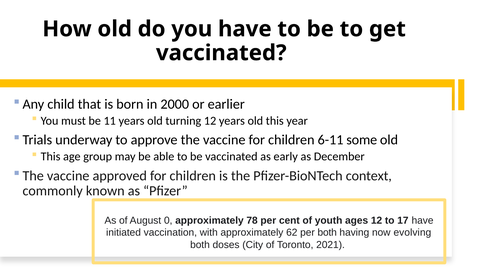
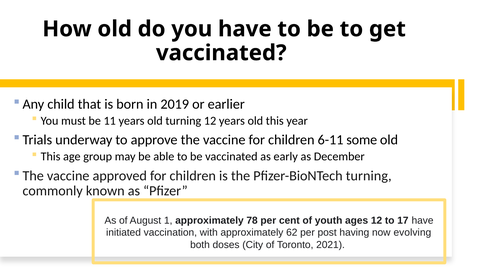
2000: 2000 -> 2019
Pfizer-BioNTech context: context -> turning
0: 0 -> 1
per both: both -> post
